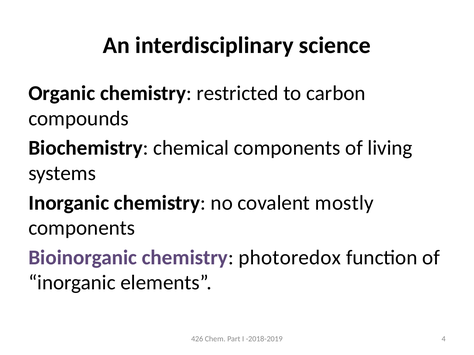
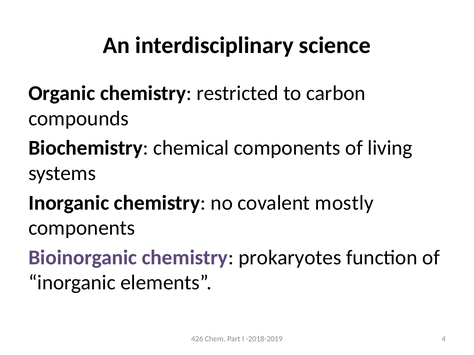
photoredox: photoredox -> prokaryotes
